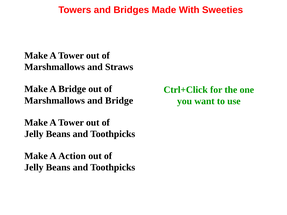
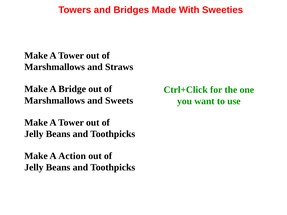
and Bridge: Bridge -> Sweets
